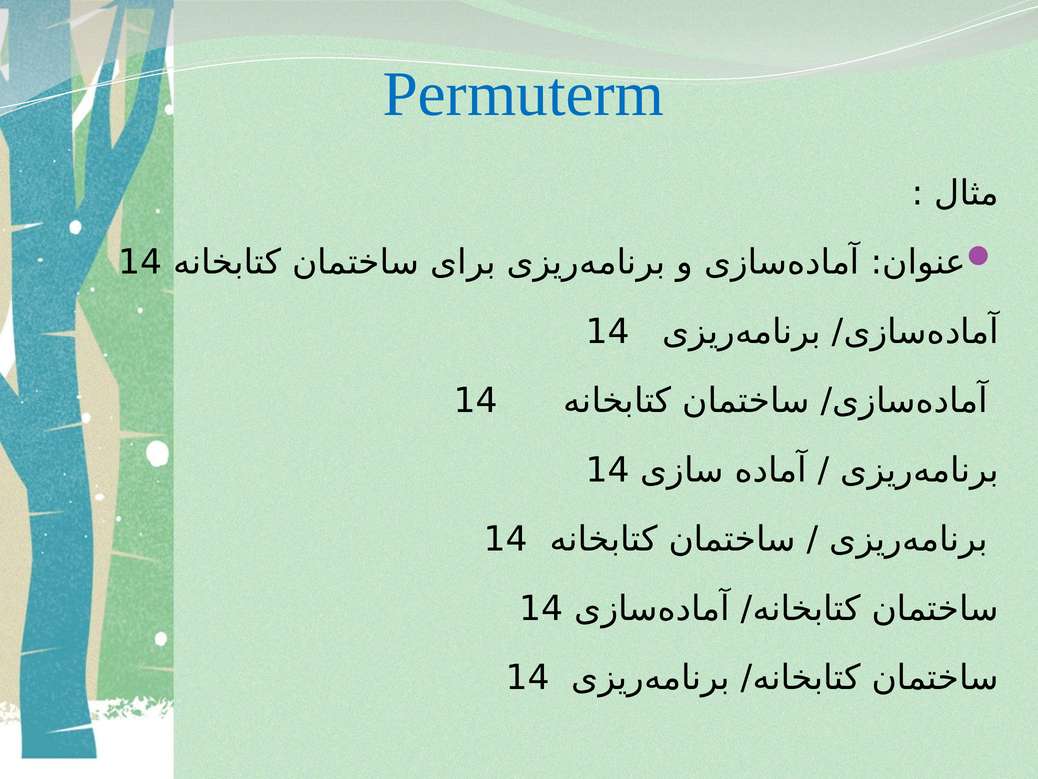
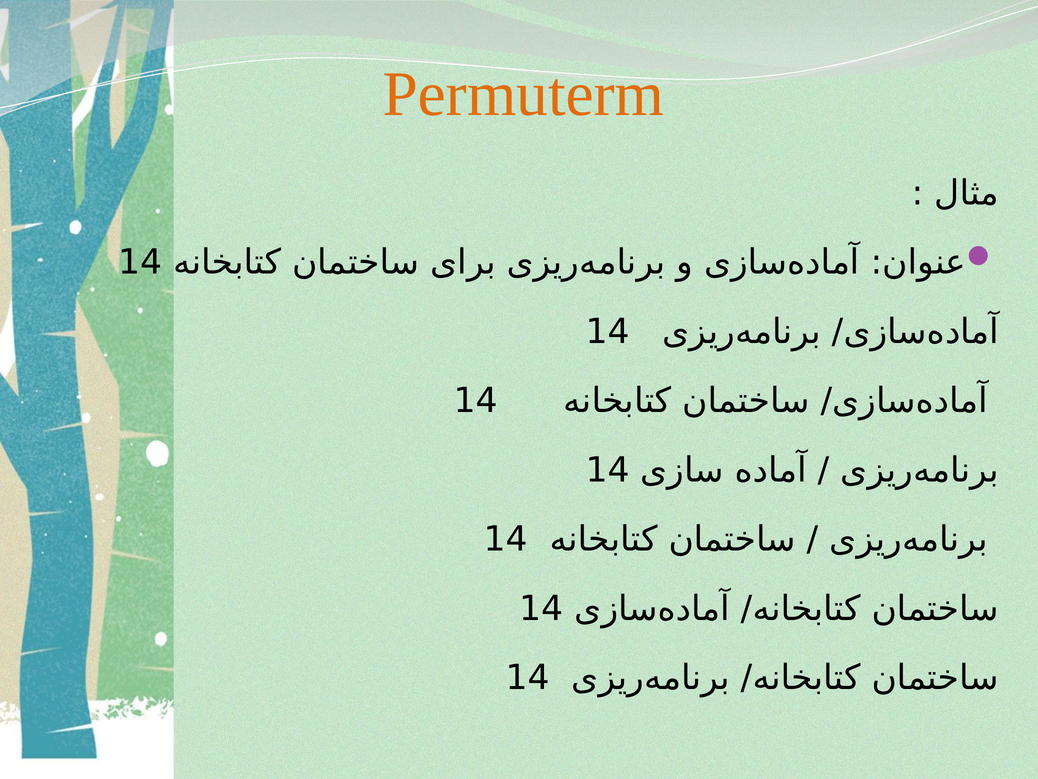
Permuterm colour: blue -> orange
